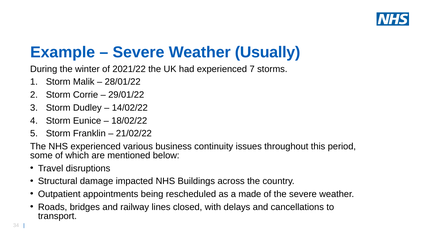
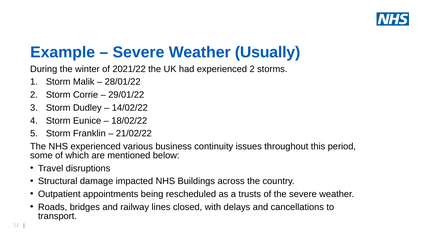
experienced 7: 7 -> 2
made: made -> trusts
